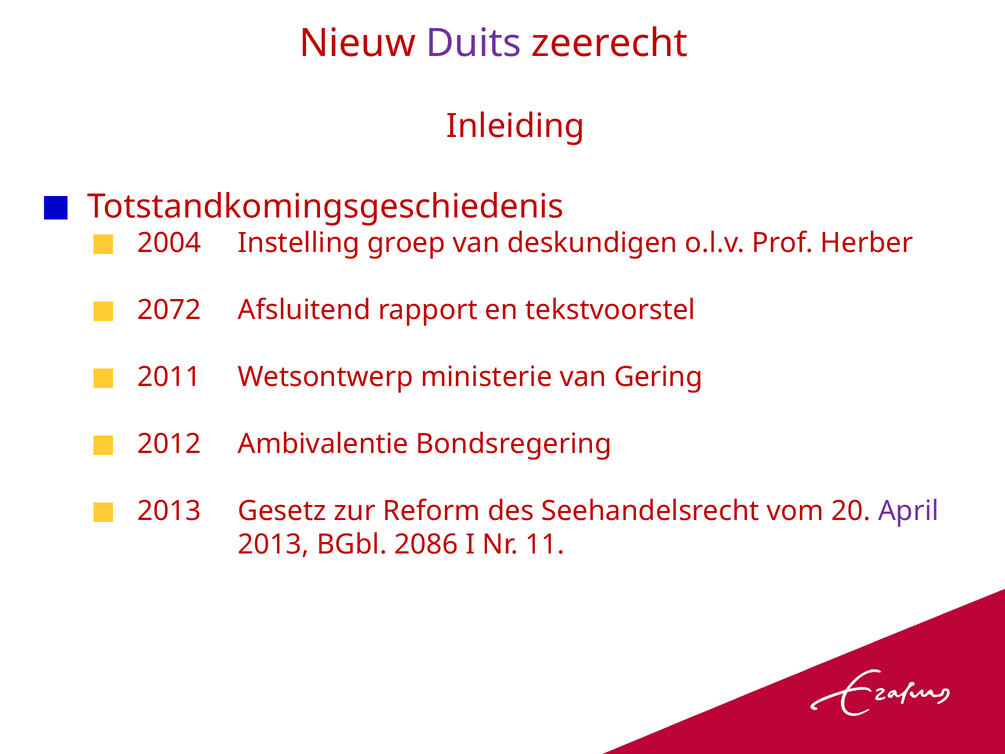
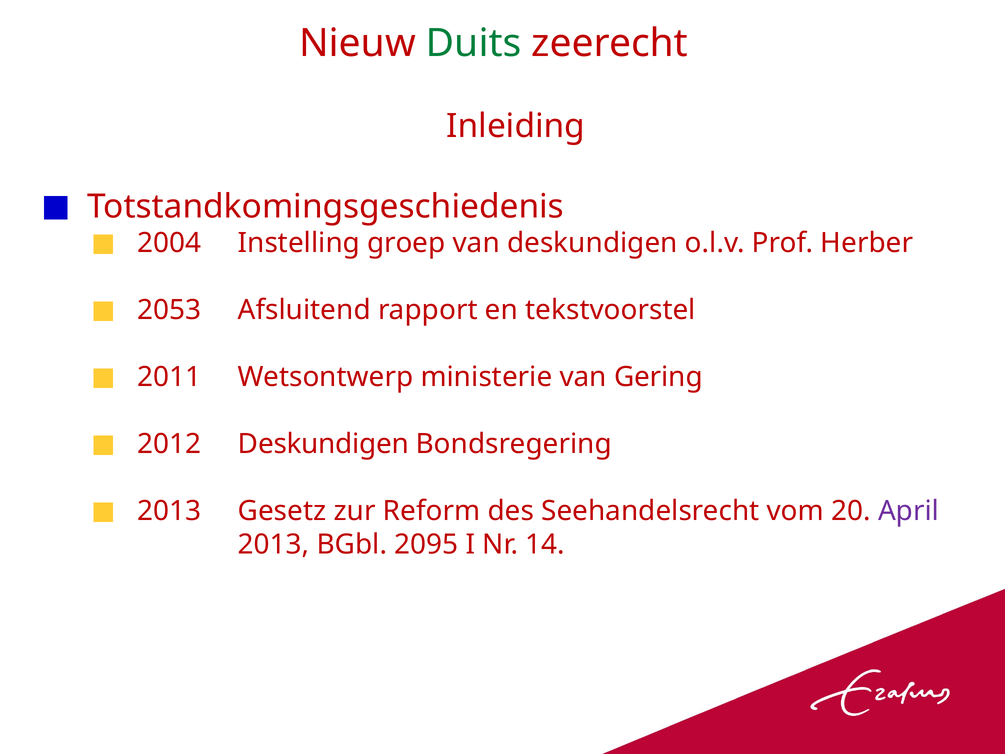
Duits colour: purple -> green
2072: 2072 -> 2053
2012 Ambivalentie: Ambivalentie -> Deskundigen
2086: 2086 -> 2095
11: 11 -> 14
